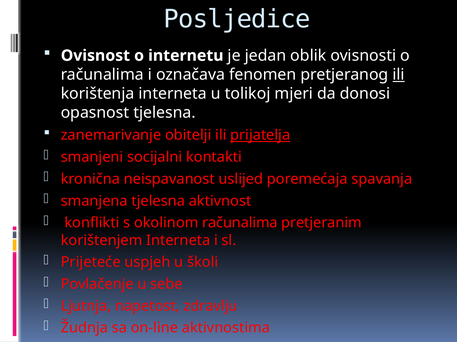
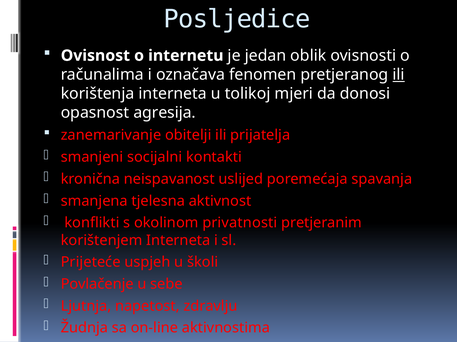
opasnost tjelesna: tjelesna -> agresija
prijatelja underline: present -> none
okolinom računalima: računalima -> privatnosti
